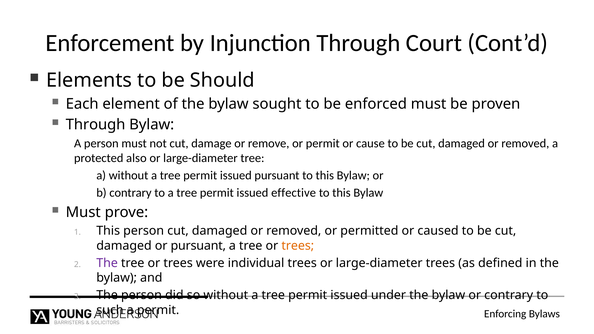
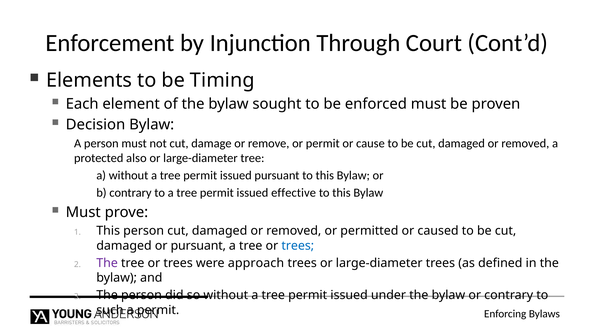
Should: Should -> Timing
Through at (96, 125): Through -> Decision
trees at (298, 246) colour: orange -> blue
individual: individual -> approach
